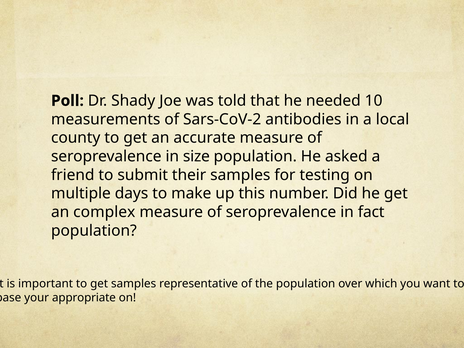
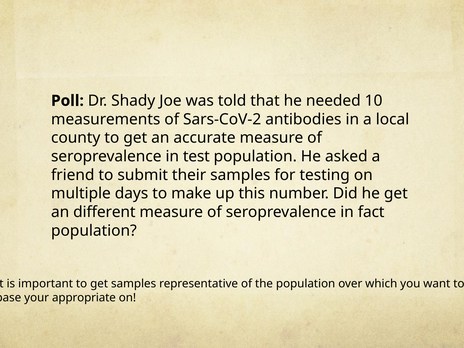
size: size -> test
complex: complex -> different
